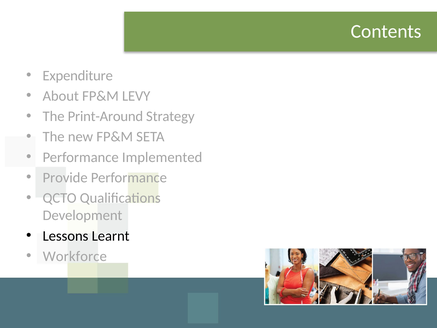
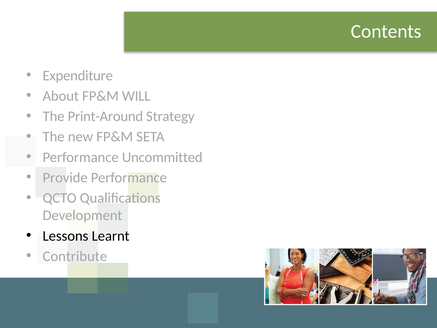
LEVY: LEVY -> WILL
Implemented: Implemented -> Uncommitted
Workforce: Workforce -> Contribute
